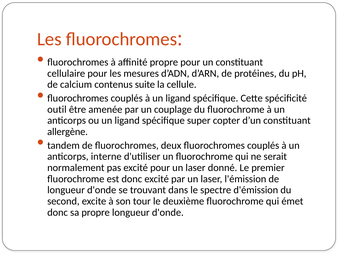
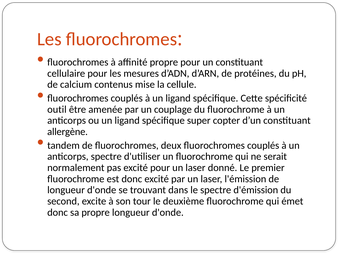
suite: suite -> mise
anticorps interne: interne -> spectre
